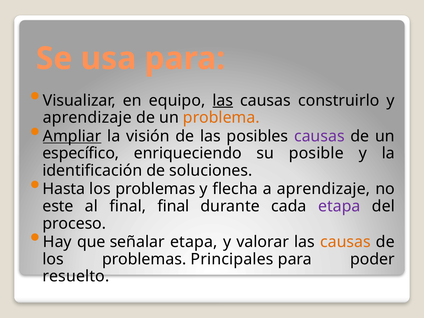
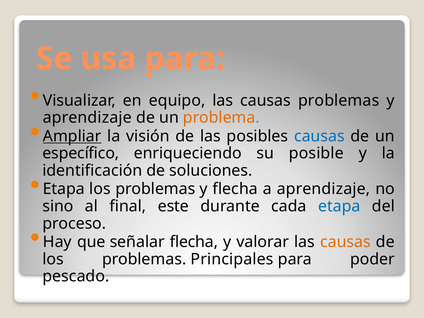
las at (223, 100) underline: present -> none
causas construirlo: construirlo -> problemas
causas at (319, 136) colour: purple -> blue
Hasta at (64, 189): Hasta -> Etapa
este: este -> sino
final final: final -> este
etapa at (339, 206) colour: purple -> blue
señalar etapa: etapa -> flecha
resuelto: resuelto -> pescado
